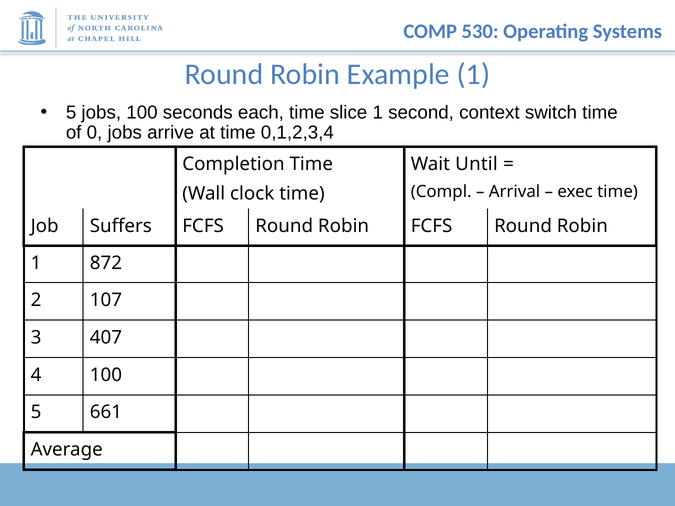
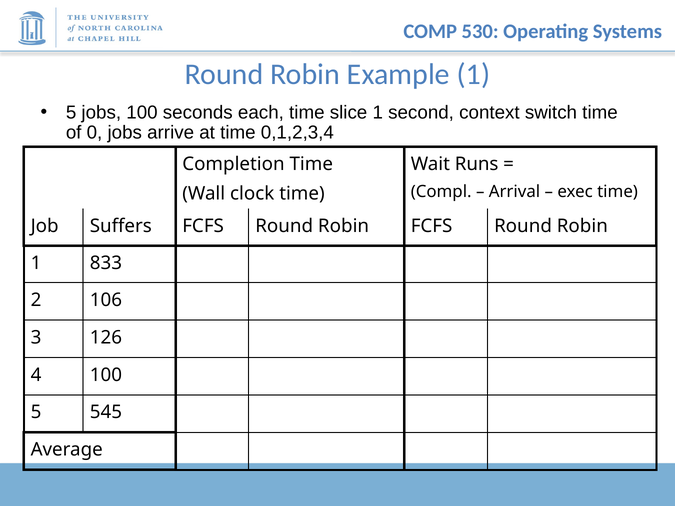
Until: Until -> Runs
872: 872 -> 833
107: 107 -> 106
407: 407 -> 126
661: 661 -> 545
